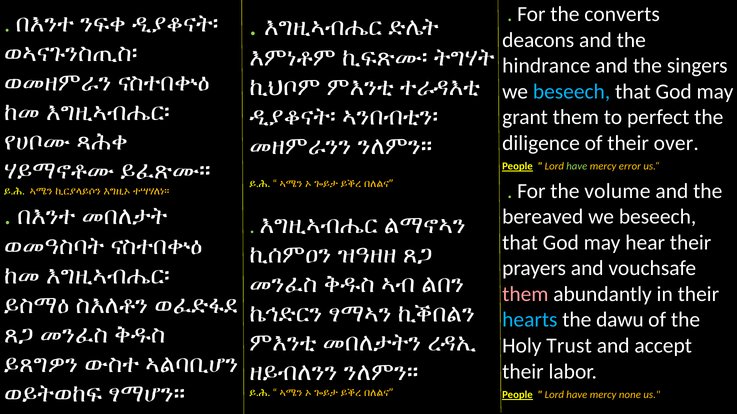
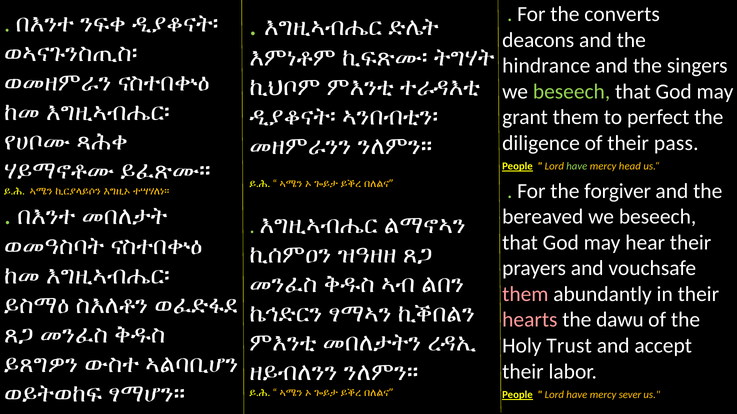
beseech at (572, 92) colour: light blue -> light green
over: over -> pass
error: error -> head
volume: volume -> forgiver
hearts colour: light blue -> pink
none: none -> sever
